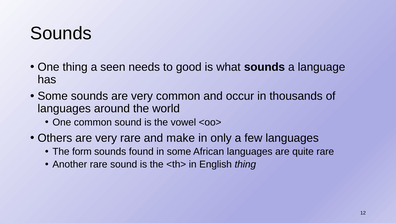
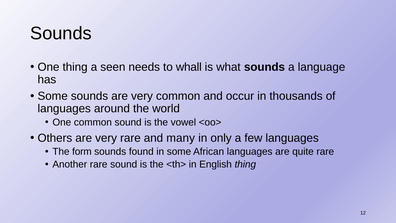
good: good -> whall
make: make -> many
